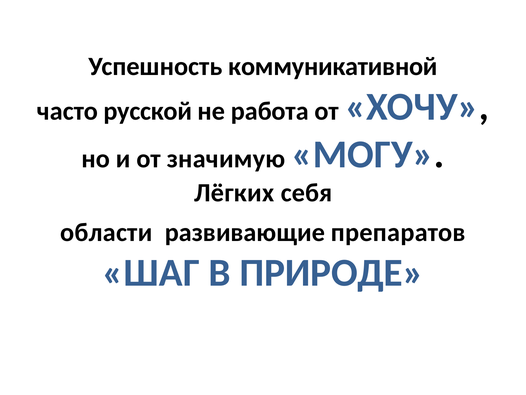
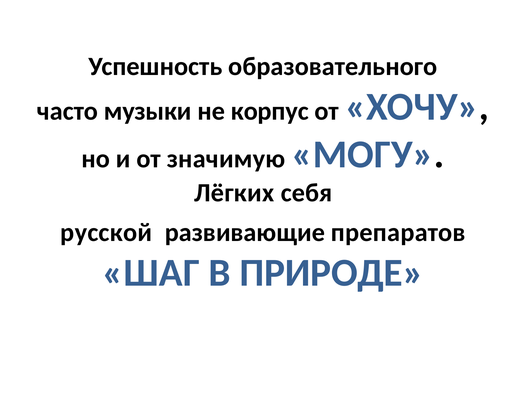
коммуникативной: коммуникативной -> образовательного
русской: русской -> музыки
работа: работа -> корпус
области: области -> русской
